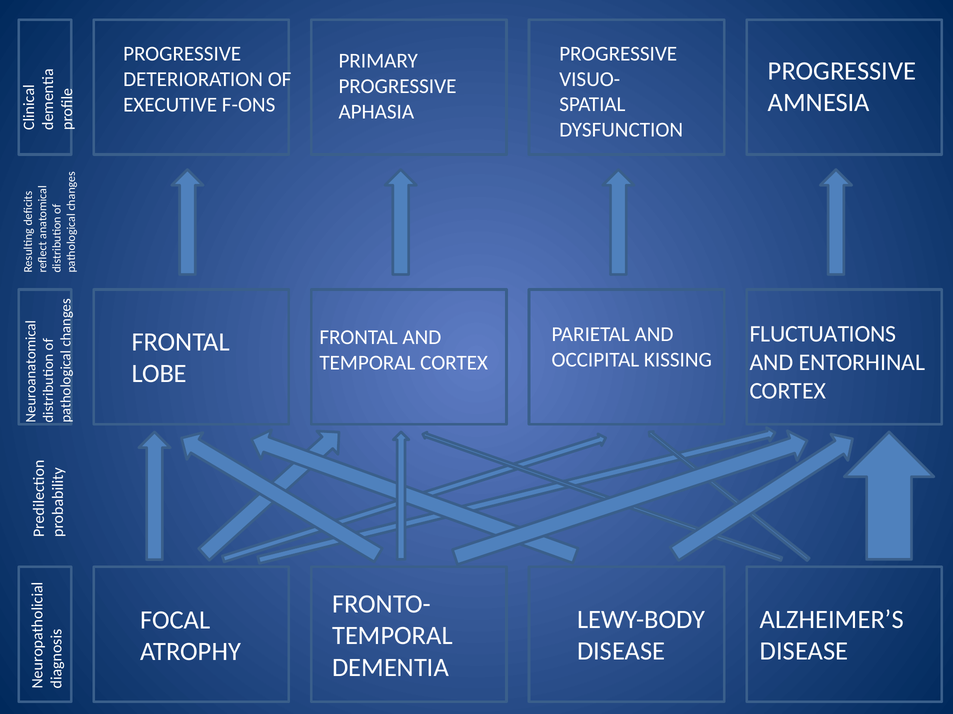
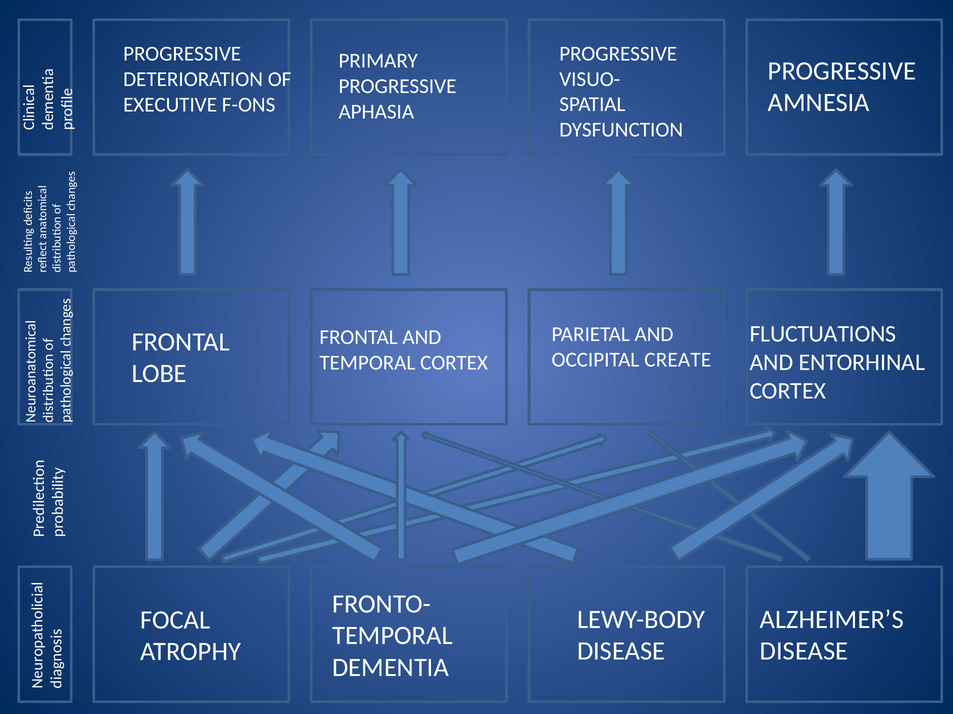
KISSING: KISSING -> CREATE
